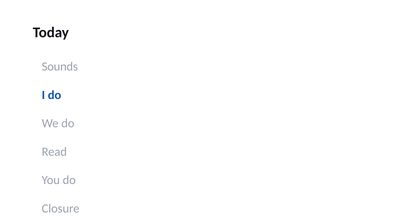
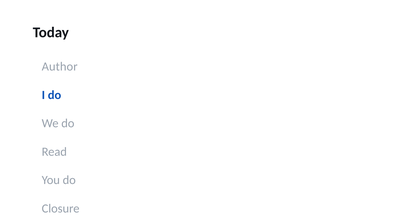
Sounds: Sounds -> Author
